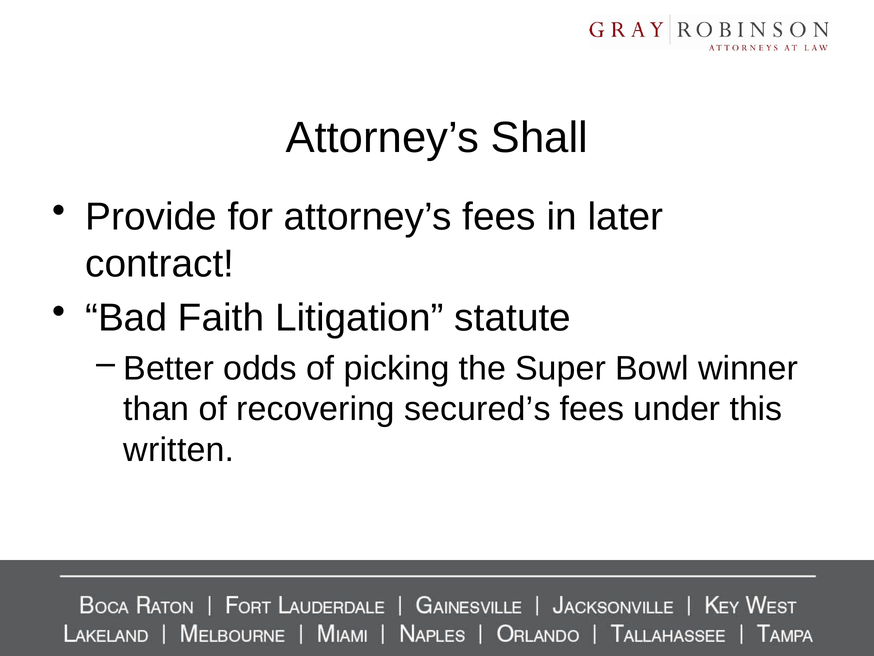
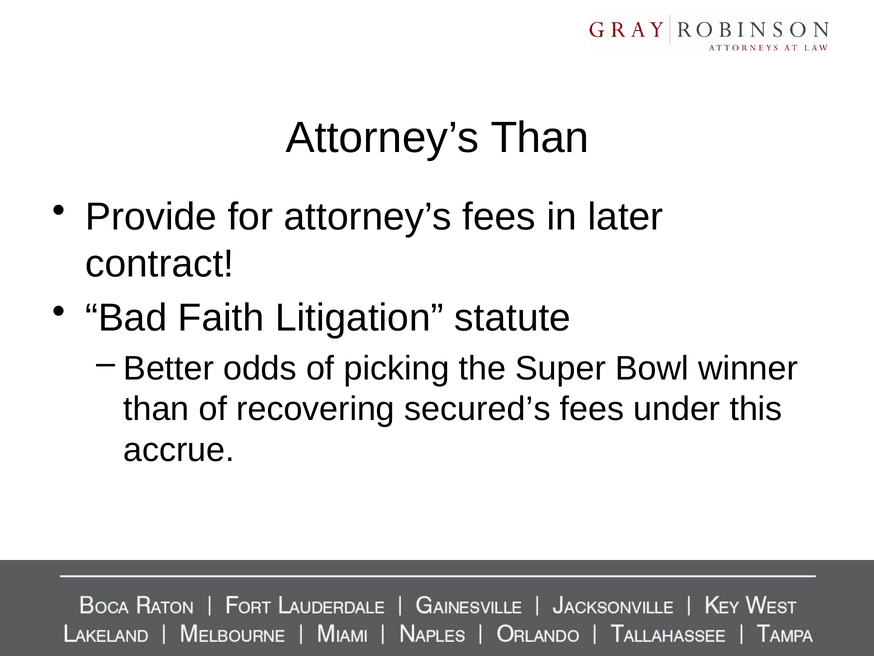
Attorney’s Shall: Shall -> Than
written: written -> accrue
